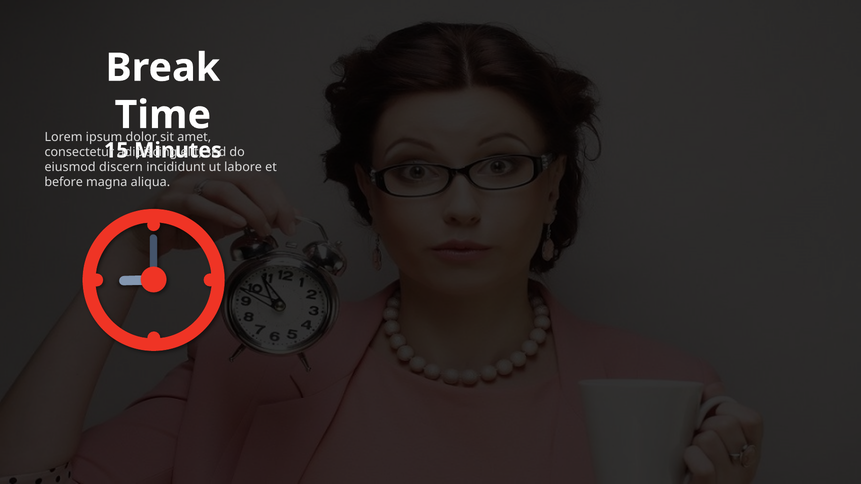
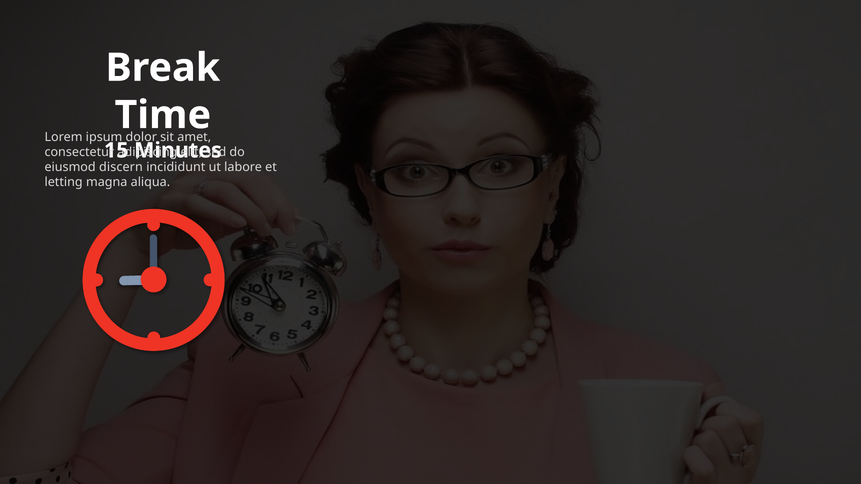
before: before -> letting
